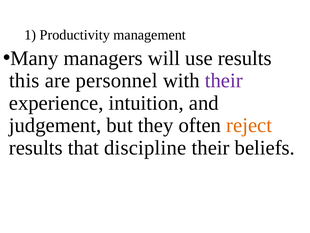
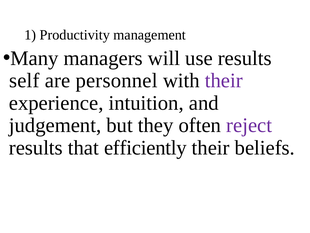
this: this -> self
reject colour: orange -> purple
discipline: discipline -> efficiently
